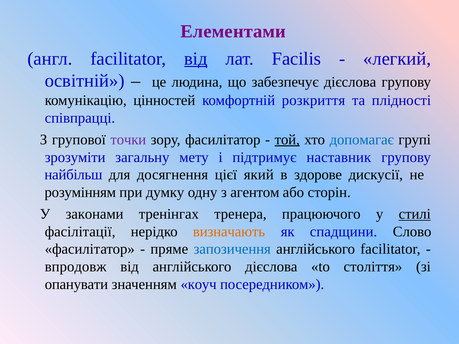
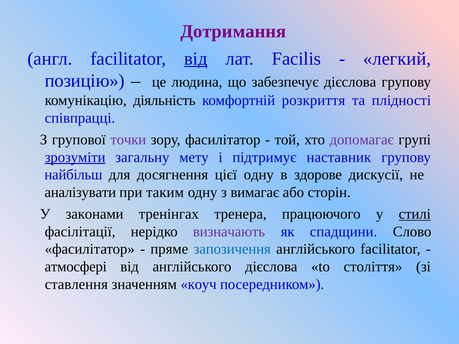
Елементами: Елементами -> Дотримання
освітній: освітній -> позицію
цінностей: цінностей -> діяльність
той underline: present -> none
допомагає colour: blue -> purple
зрозуміти underline: none -> present
цієї який: який -> одну
розумінням: розумінням -> аналізувати
думку: думку -> таким
агентом: агентом -> вимагає
визначають colour: orange -> purple
впродовж: впродовж -> атмосфері
опанувати: опанувати -> ставлення
